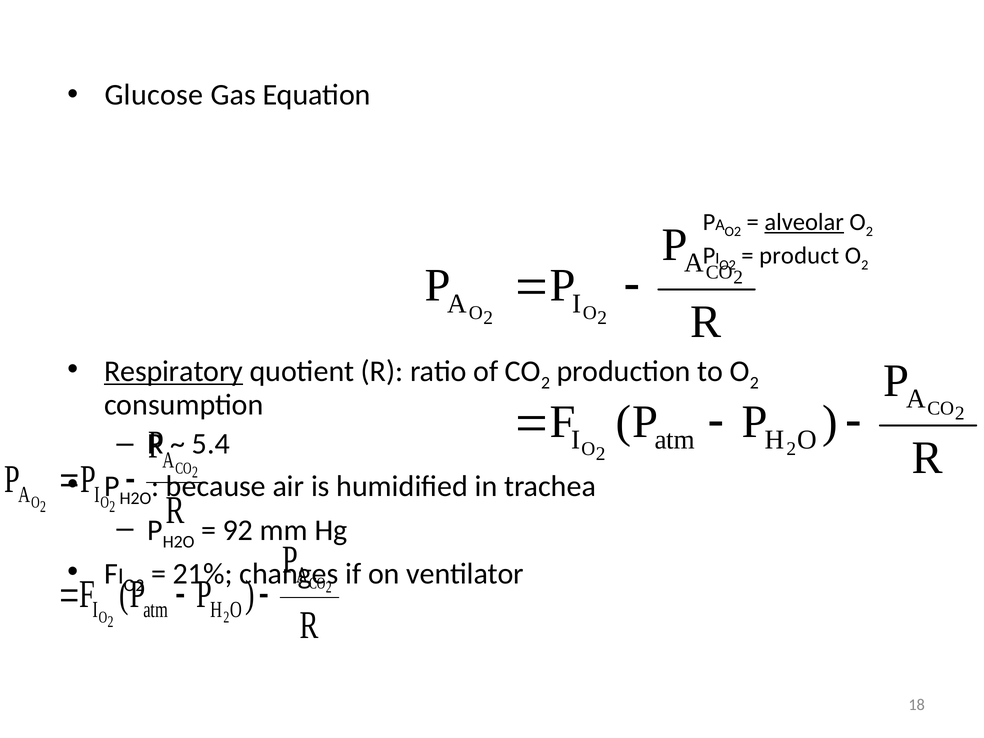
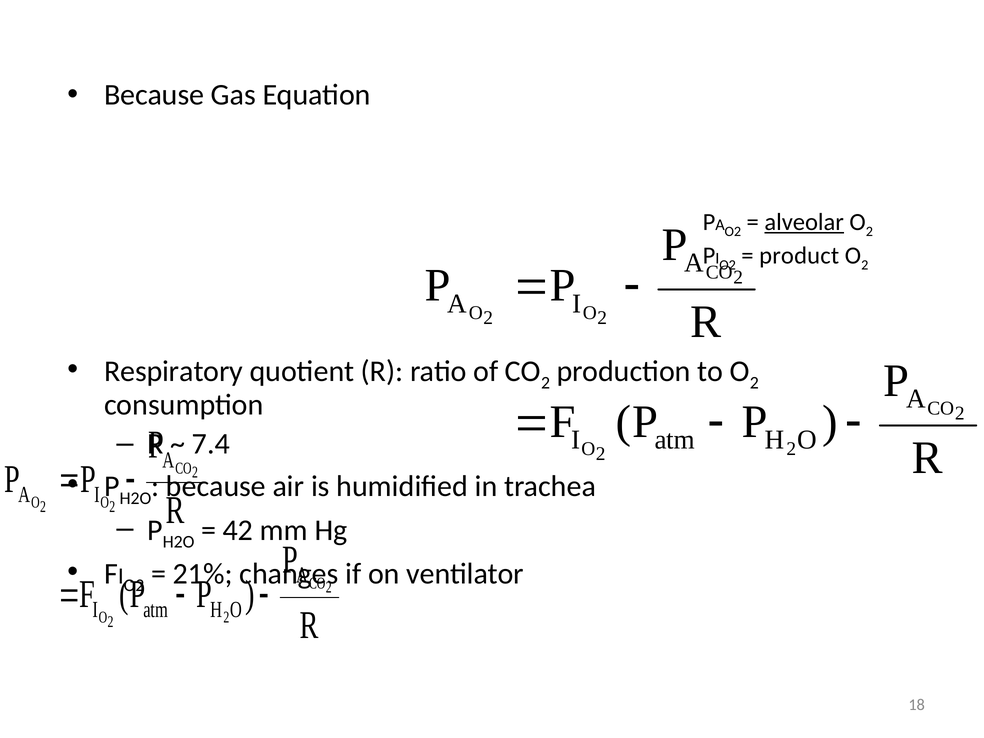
Glucose at (154, 95): Glucose -> Because
Respiratory underline: present -> none
5.4: 5.4 -> 7.4
92: 92 -> 42
